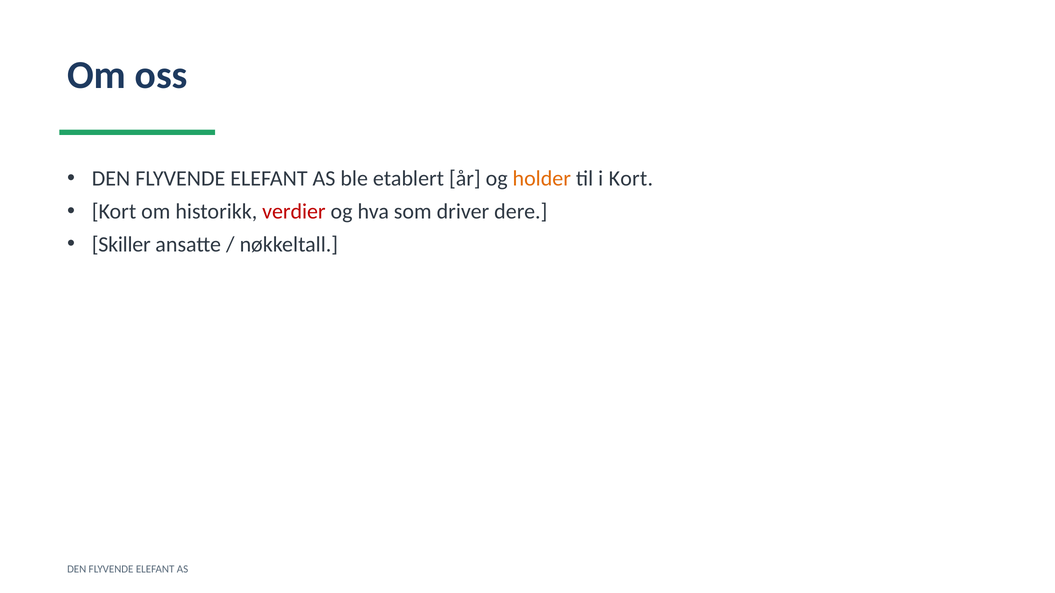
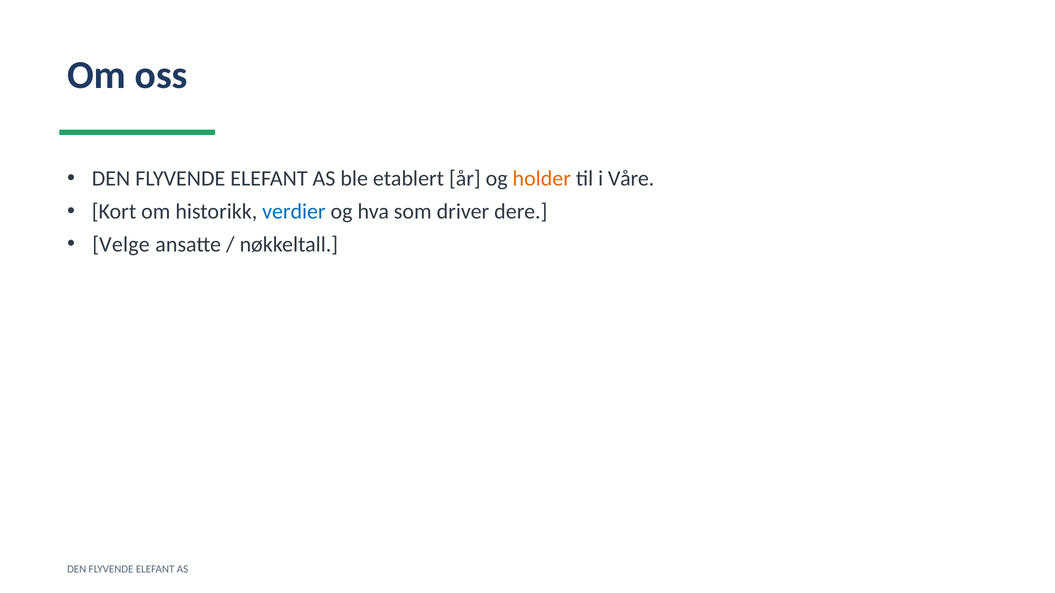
i Kort: Kort -> Våre
verdier colour: red -> blue
Skiller: Skiller -> Velge
